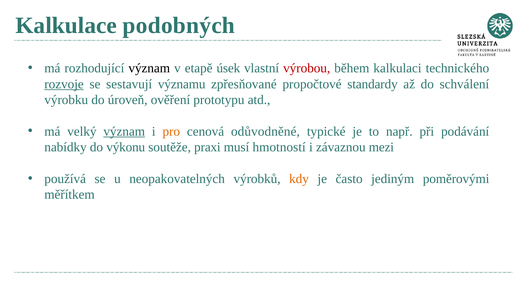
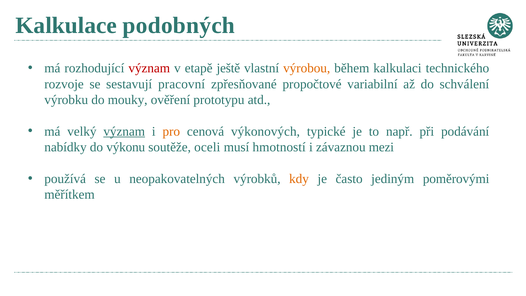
význam at (149, 68) colour: black -> red
úsek: úsek -> ještě
výrobou colour: red -> orange
rozvoje underline: present -> none
významu: významu -> pracovní
standardy: standardy -> variabilní
úroveň: úroveň -> mouky
odůvodněné: odůvodněné -> výkonových
praxi: praxi -> oceli
